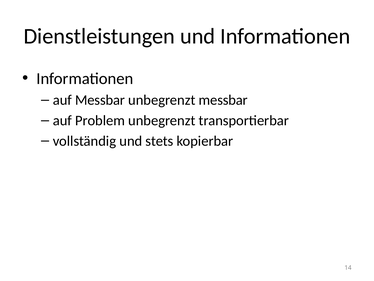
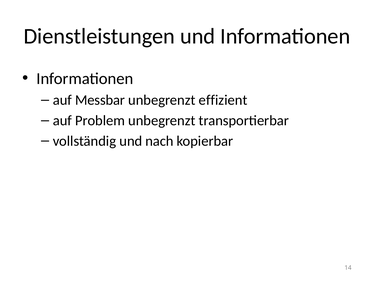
unbegrenzt messbar: messbar -> effizient
stets: stets -> nach
